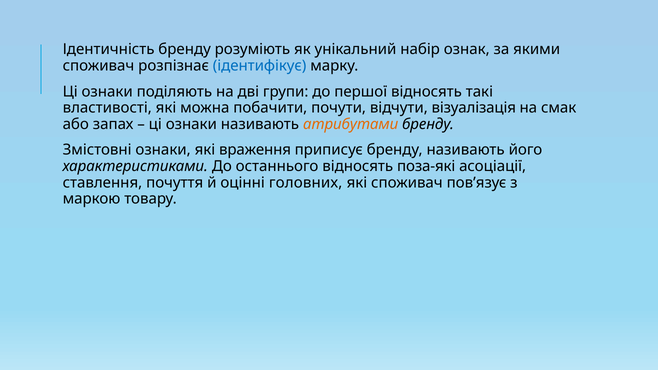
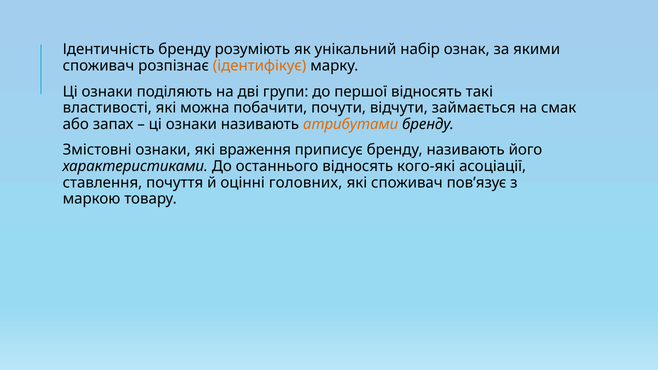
ідентифікує colour: blue -> orange
візуалізація: візуалізація -> займається
поза-які: поза-які -> кого-які
